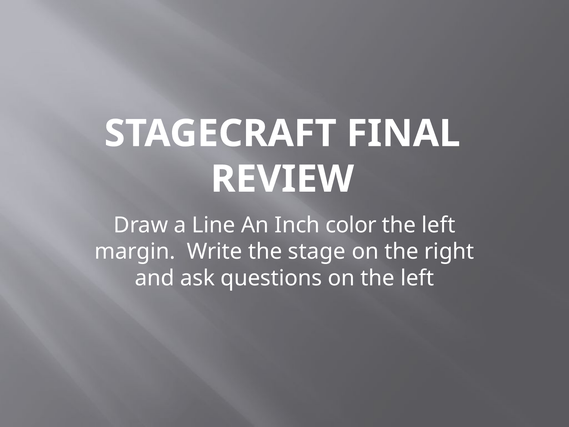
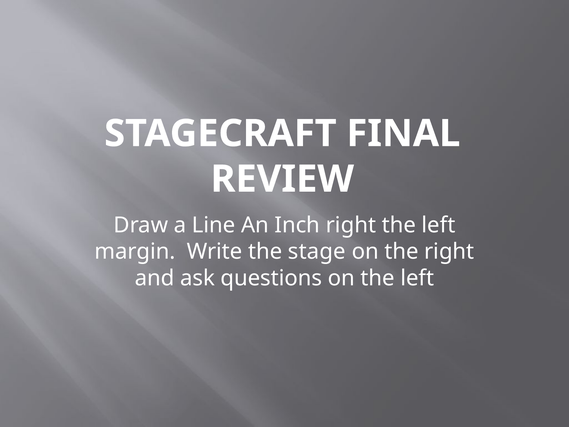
Inch color: color -> right
